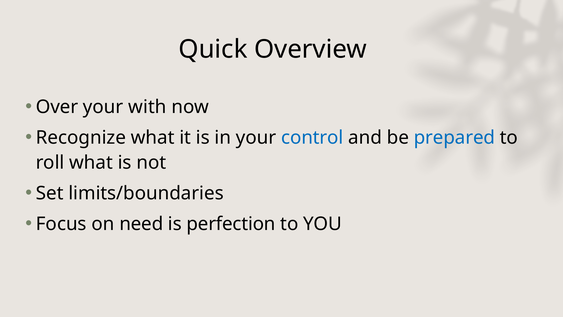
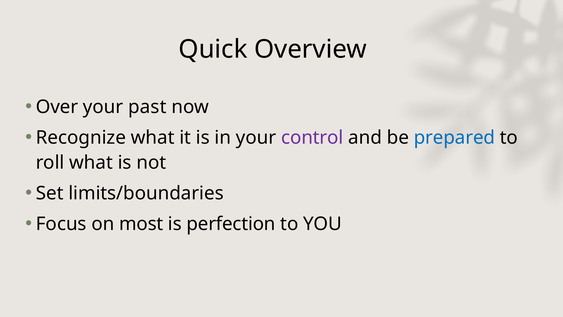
with: with -> past
control colour: blue -> purple
need: need -> most
